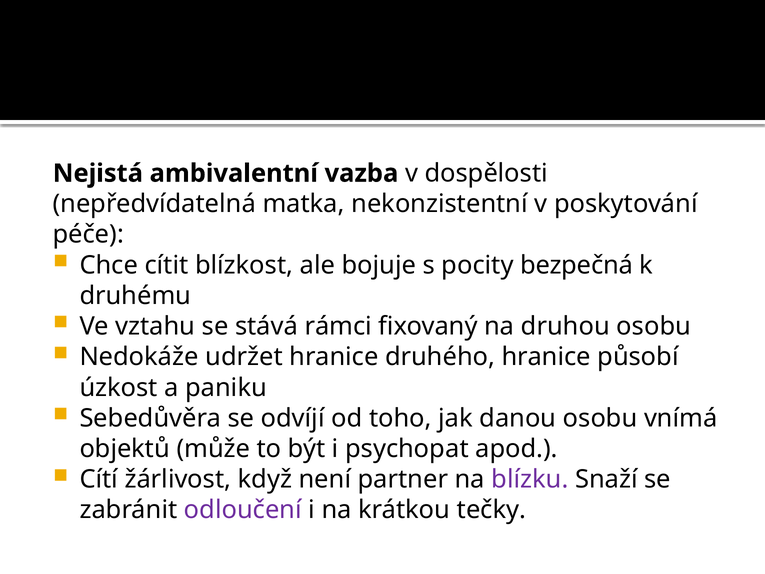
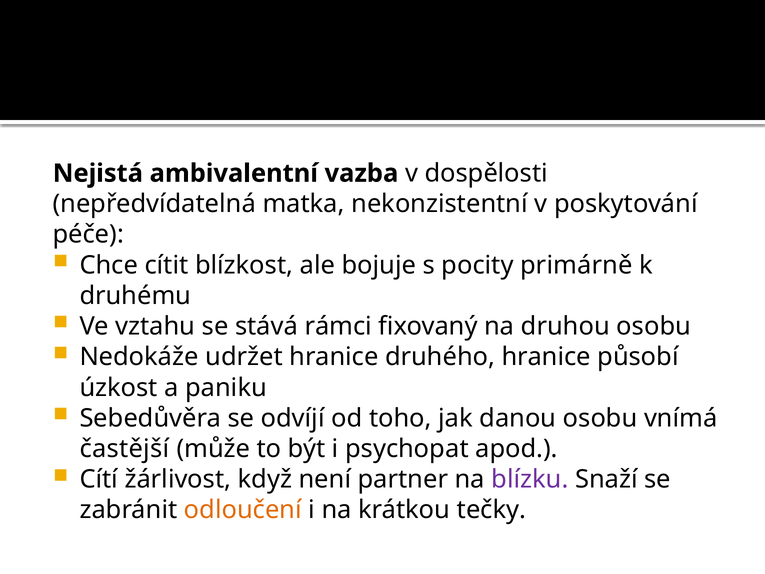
bezpečná: bezpečná -> primárně
objektů: objektů -> častější
odloučení colour: purple -> orange
